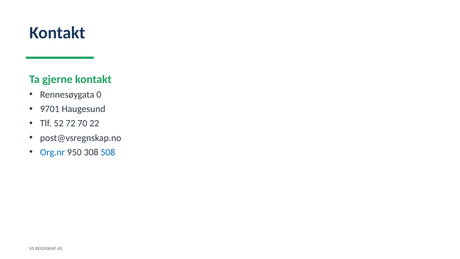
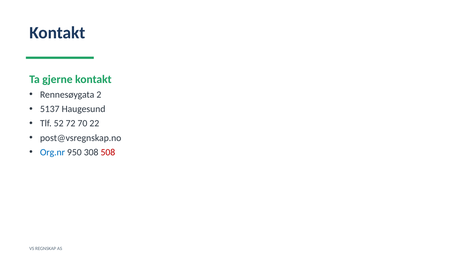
0: 0 -> 2
9701: 9701 -> 5137
508 colour: blue -> red
